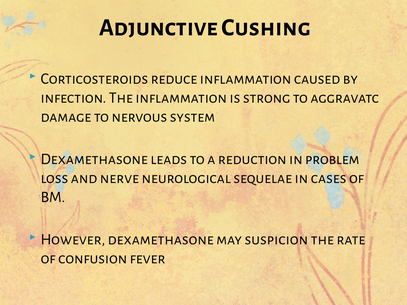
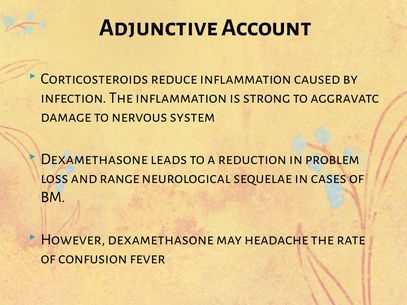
Cushing: Cushing -> Account
nerve: nerve -> range
suspicion: suspicion -> headache
